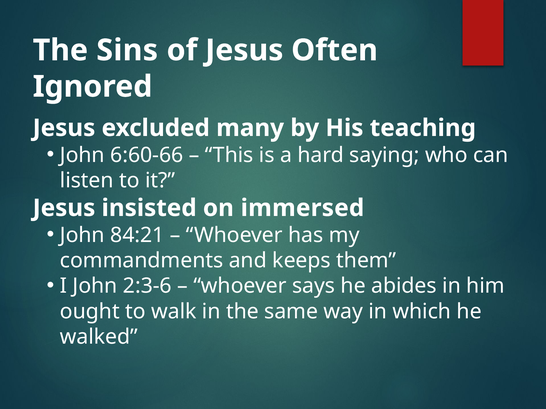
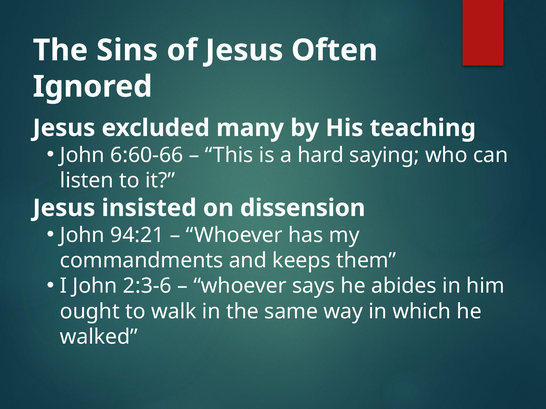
immersed: immersed -> dissension
84:21: 84:21 -> 94:21
